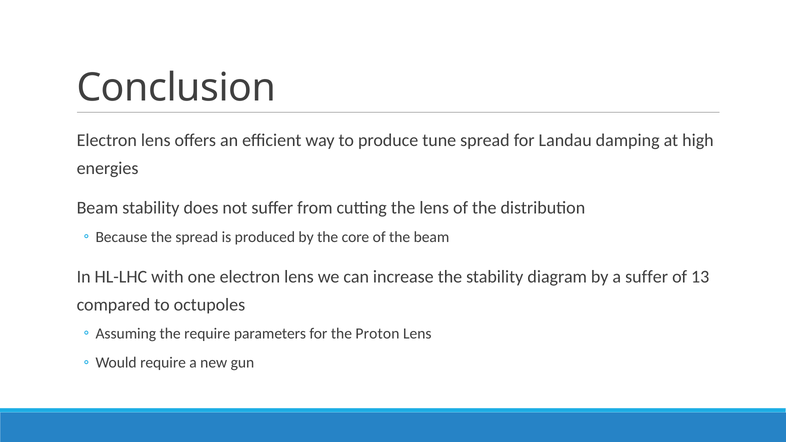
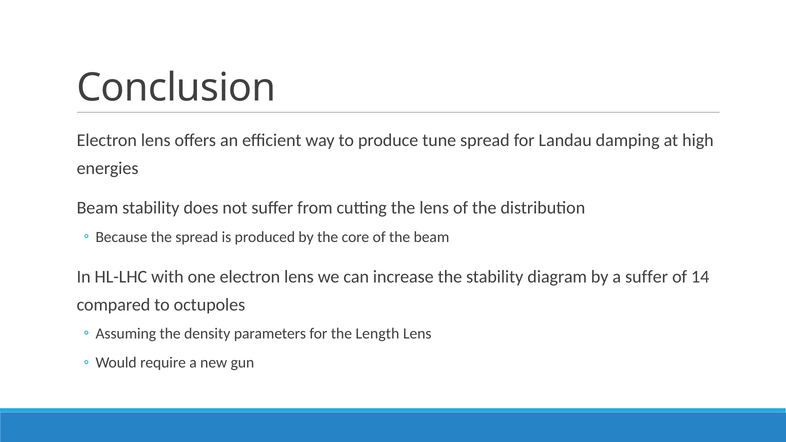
13: 13 -> 14
the require: require -> density
Proton: Proton -> Length
